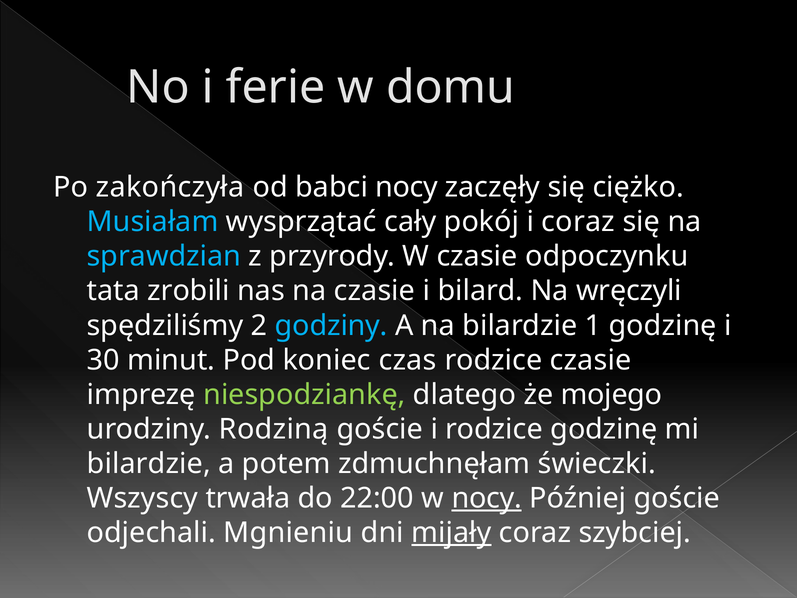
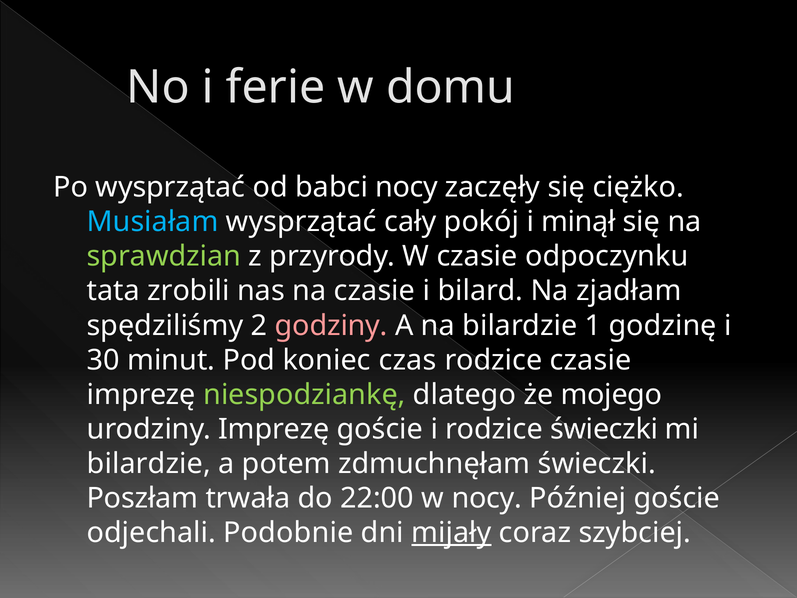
Po zakończyła: zakończyła -> wysprzątać
i coraz: coraz -> minął
sprawdzian colour: light blue -> light green
wręczyli: wręczyli -> zjadłam
godziny colour: light blue -> pink
urodziny Rodziną: Rodziną -> Imprezę
rodzice godzinę: godzinę -> świeczki
Wszyscy: Wszyscy -> Poszłam
nocy at (487, 498) underline: present -> none
Mgnieniu: Mgnieniu -> Podobnie
